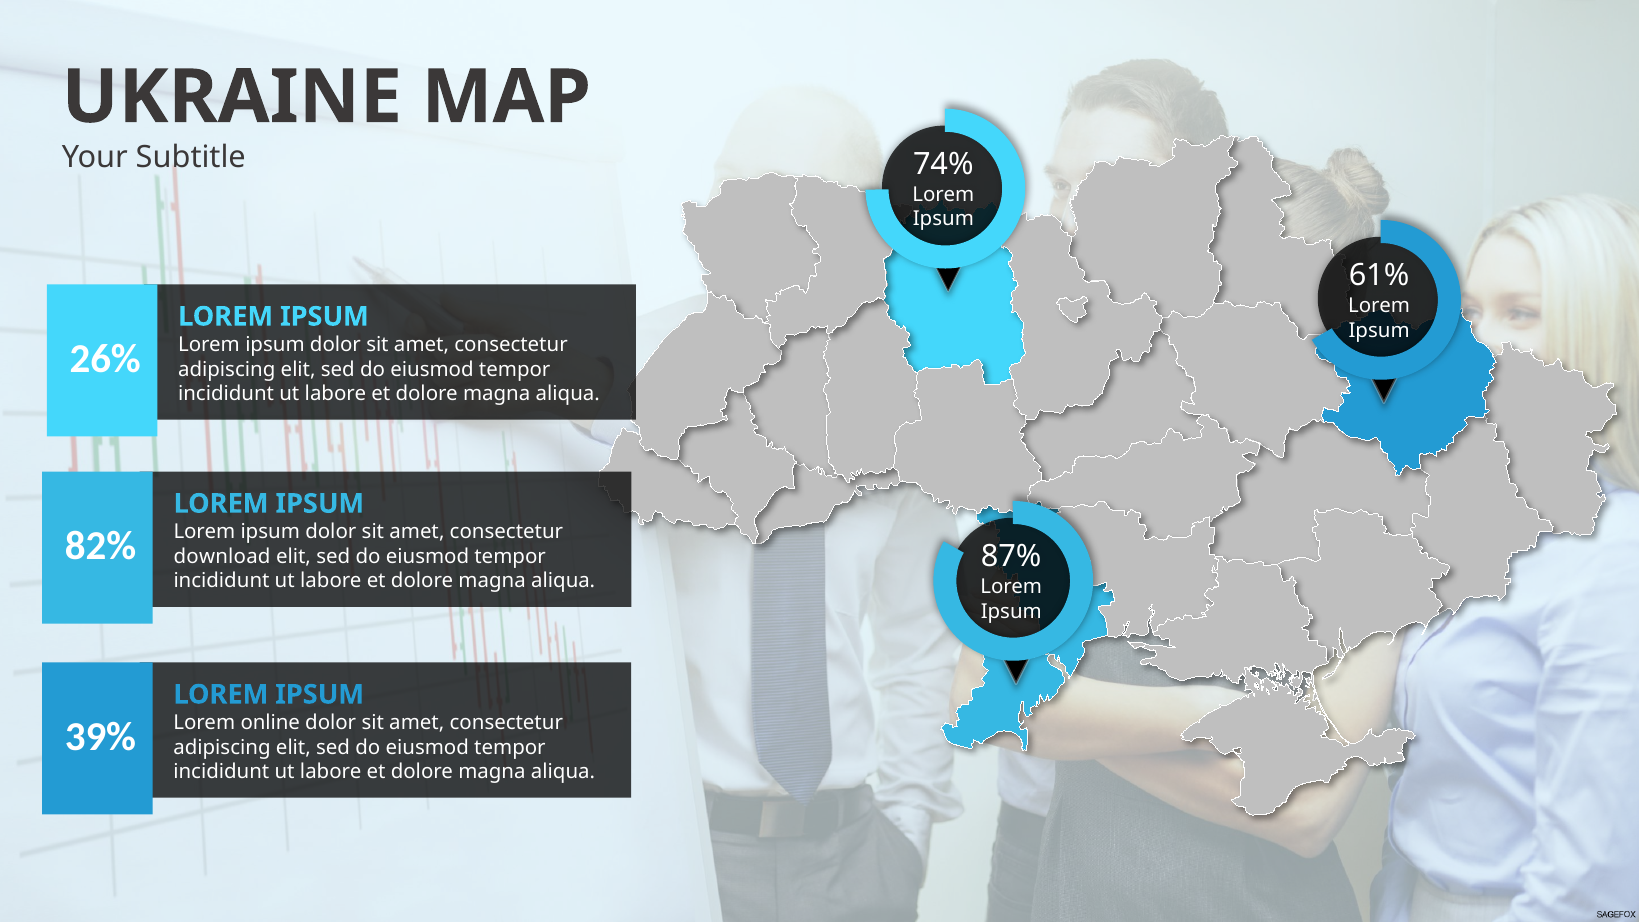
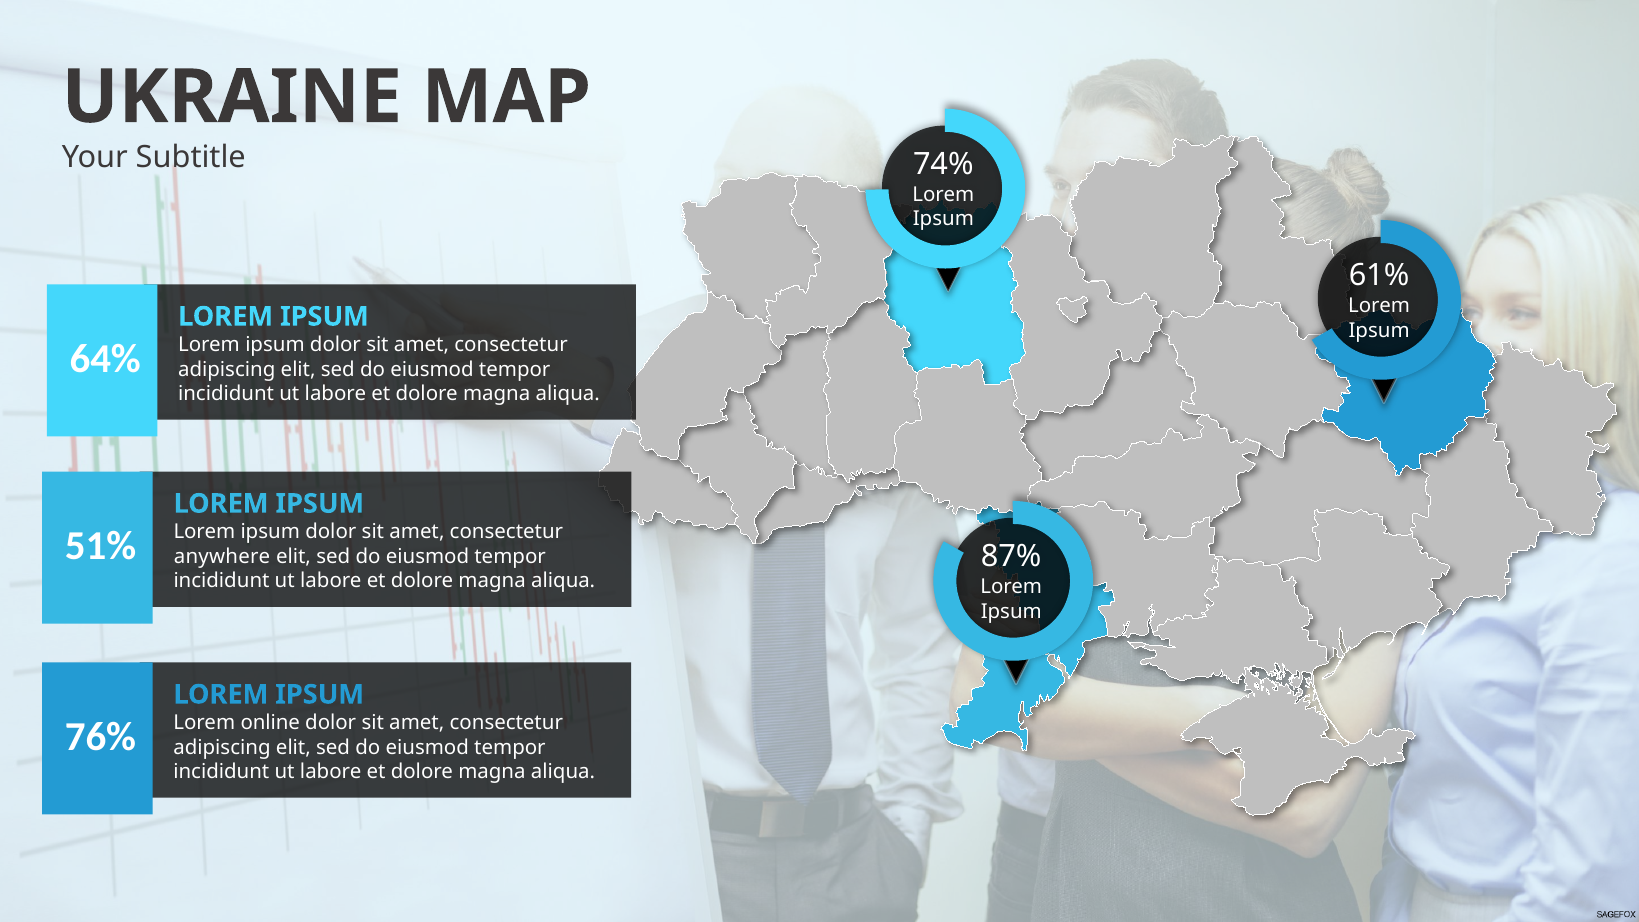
26%: 26% -> 64%
82%: 82% -> 51%
download: download -> anywhere
39%: 39% -> 76%
